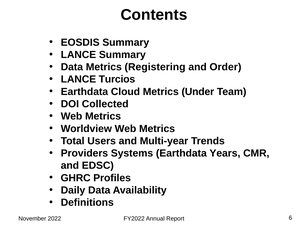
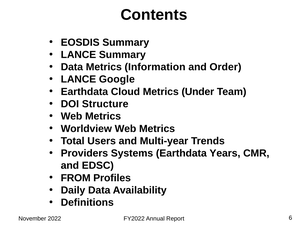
Registering: Registering -> Information
Turcios: Turcios -> Google
Collected: Collected -> Structure
GHRC: GHRC -> FROM
